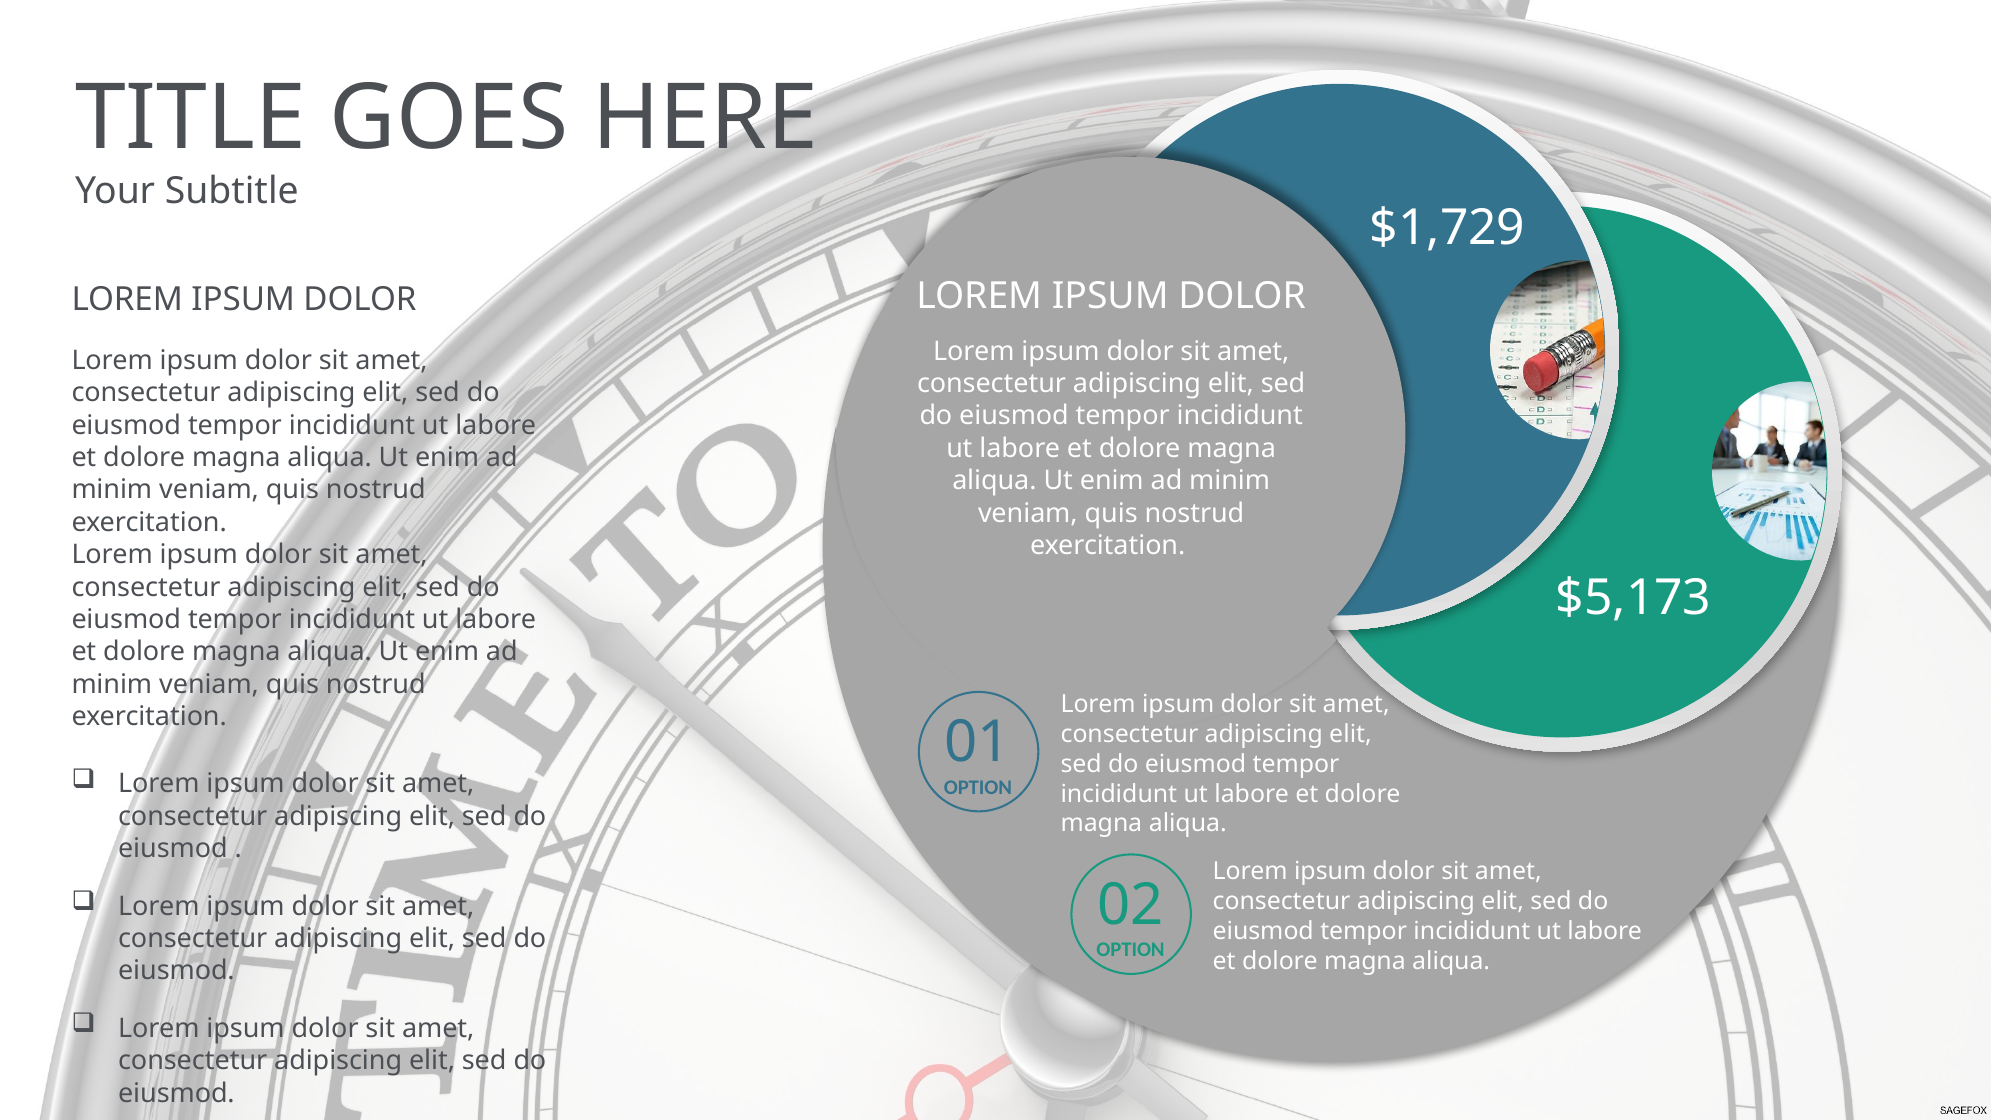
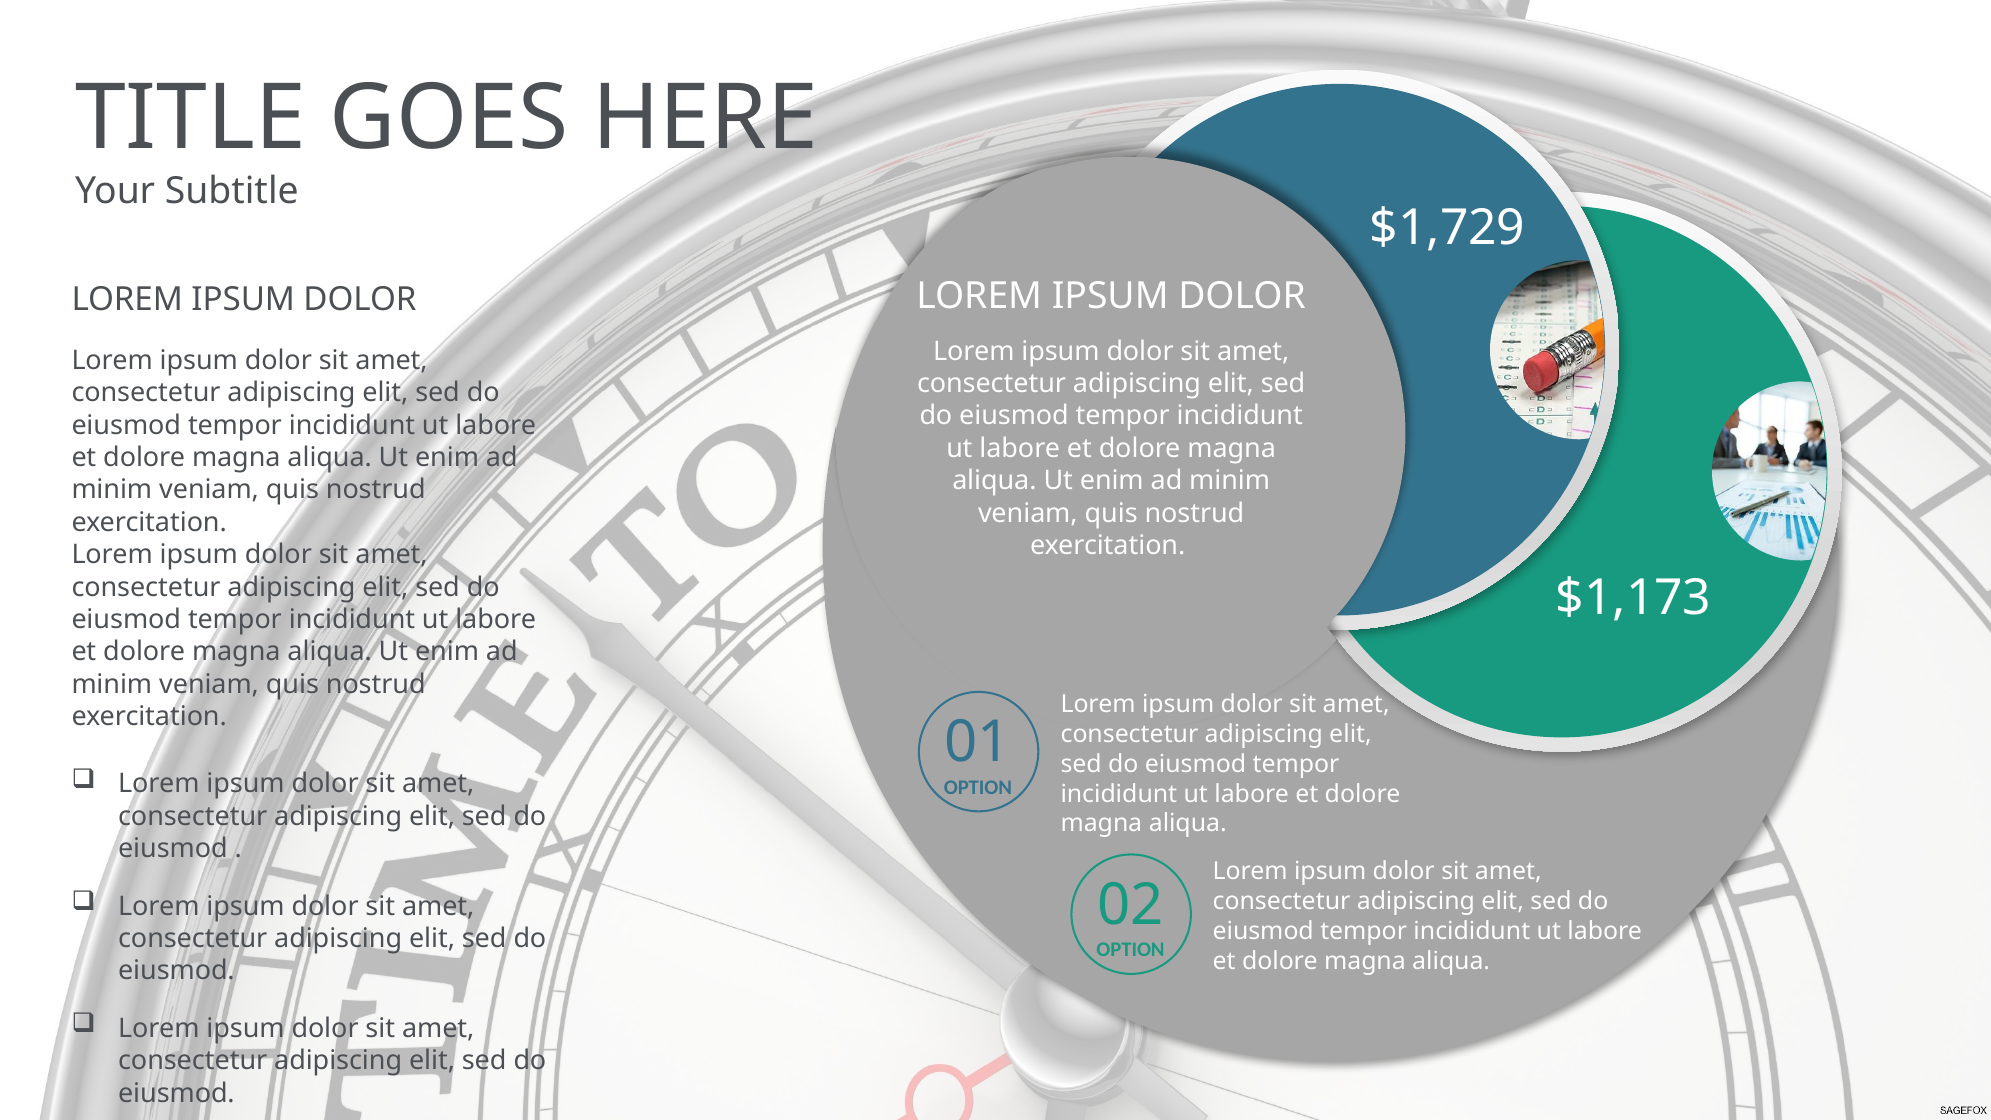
$5,173: $5,173 -> $1,173
